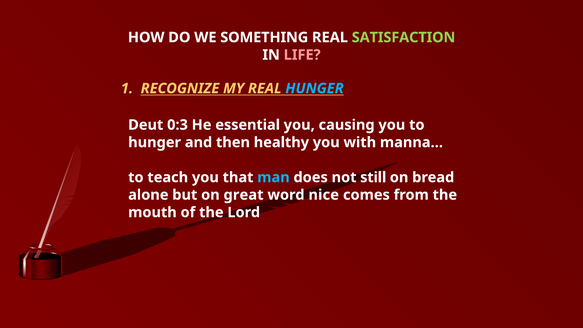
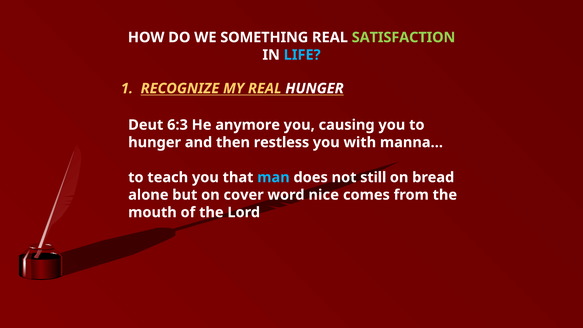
LIFE colour: pink -> light blue
HUNGER at (315, 88) colour: light blue -> white
0:3: 0:3 -> 6:3
essential: essential -> anymore
healthy: healthy -> restless
great: great -> cover
